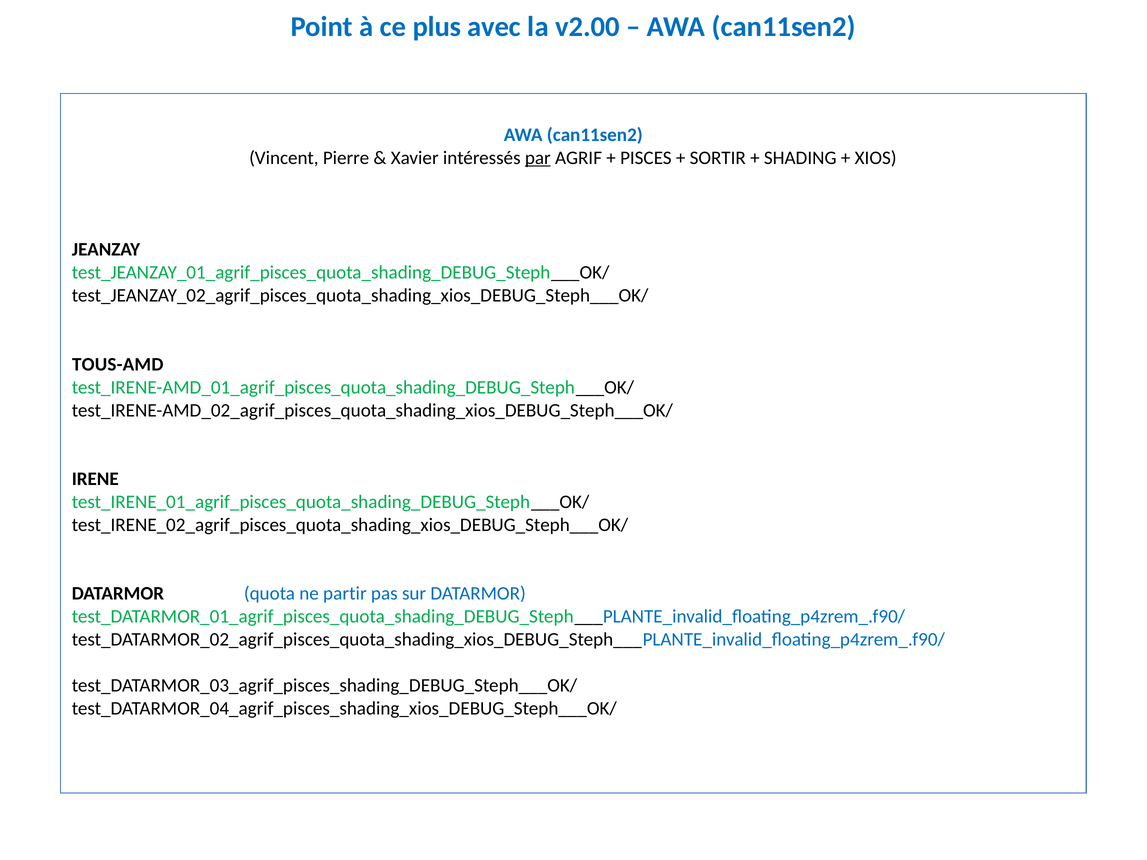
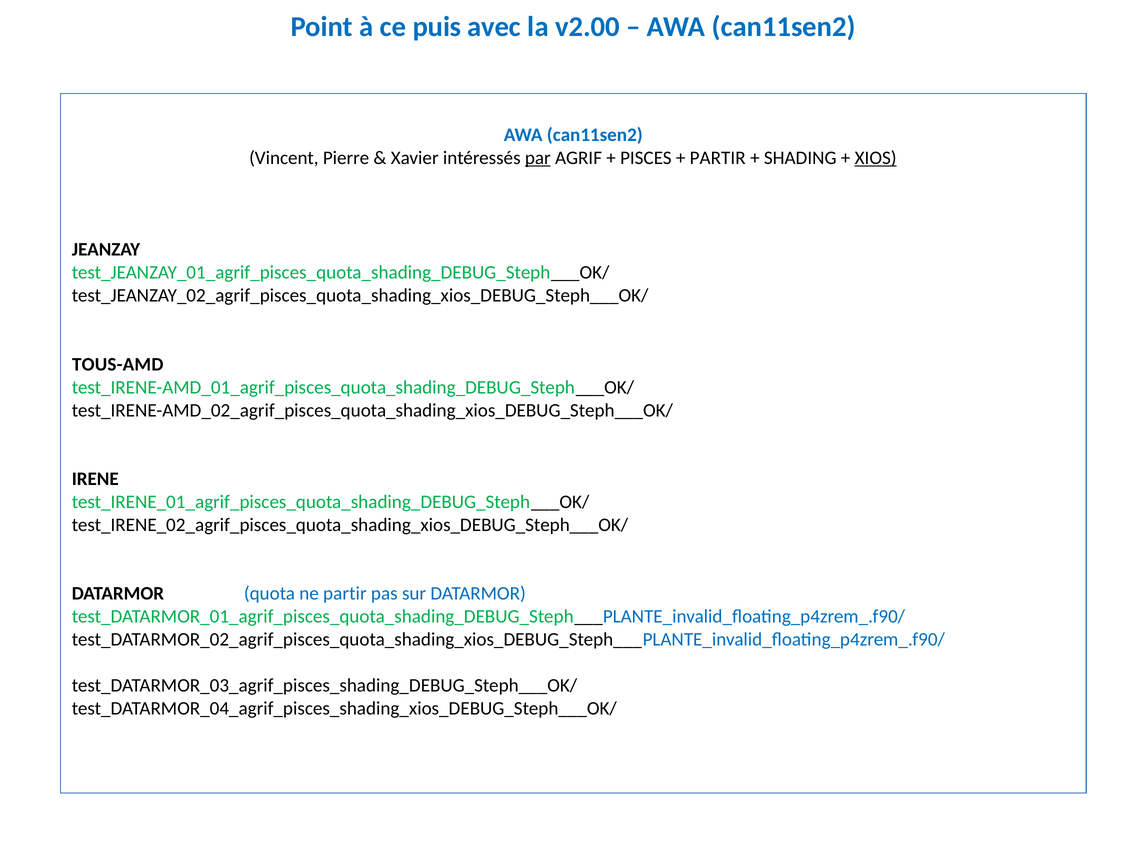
plus: plus -> puis
SORTIR at (718, 158): SORTIR -> PARTIR
XIOS underline: none -> present
